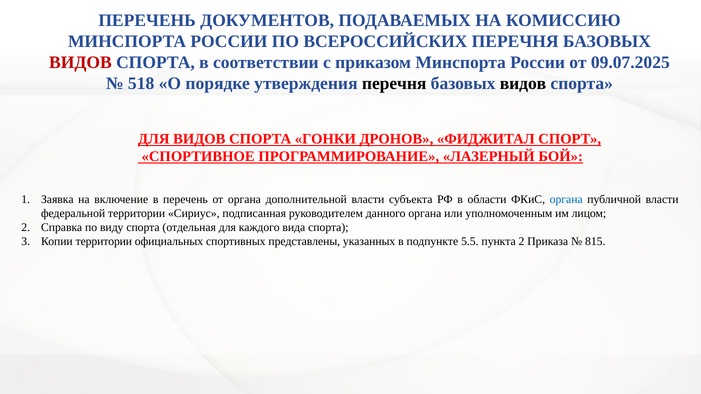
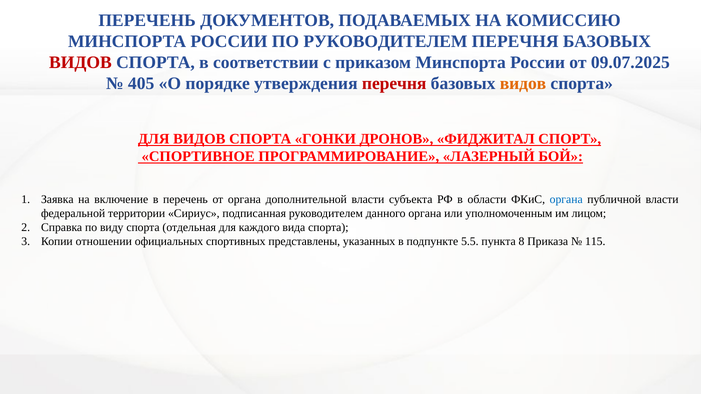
ПО ВСЕРОССИЙСКИХ: ВСЕРОССИЙСКИХ -> РУКОВОДИТЕЛЕМ
518: 518 -> 405
перечня at (394, 84) colour: black -> red
видов at (523, 84) colour: black -> orange
Копии территории: территории -> отношении
пункта 2: 2 -> 8
815: 815 -> 115
